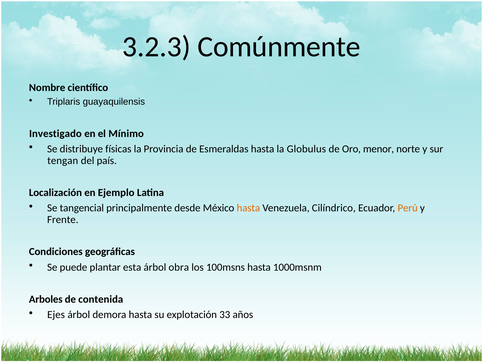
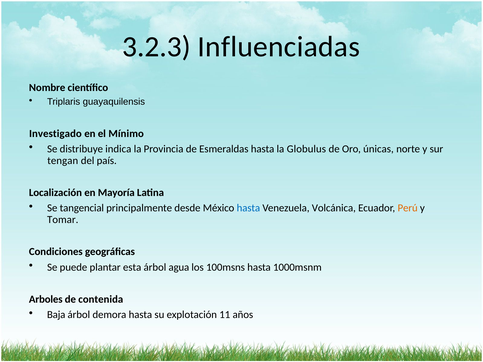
Comúnmente: Comúnmente -> Influenciadas
físicas: físicas -> indica
menor: menor -> únicas
Ejemplo: Ejemplo -> Mayoría
hasta at (248, 208) colour: orange -> blue
Cilíndrico: Cilíndrico -> Volcánica
Frente: Frente -> Tomar
obra: obra -> agua
Ejes: Ejes -> Baja
33: 33 -> 11
